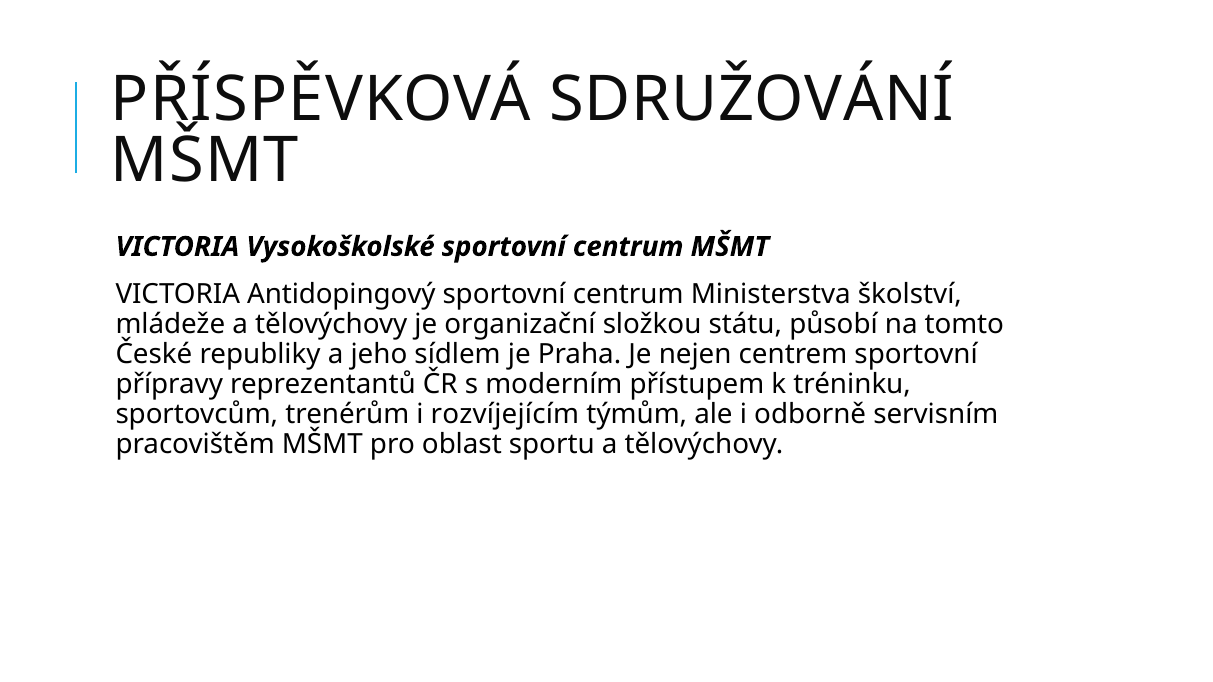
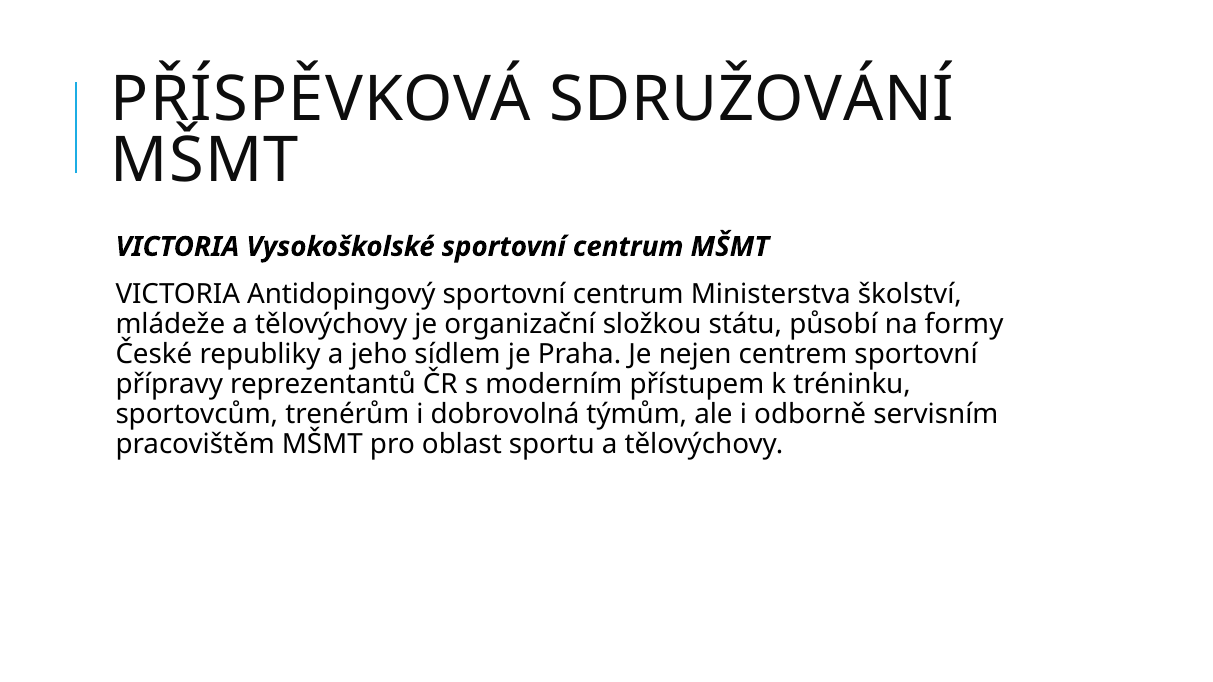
tomto: tomto -> formy
rozvíjejícím: rozvíjejícím -> dobrovolná
